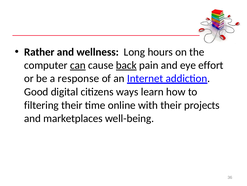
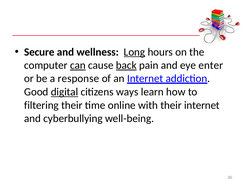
Rather: Rather -> Secure
Long underline: none -> present
effort: effort -> enter
digital underline: none -> present
their projects: projects -> internet
marketplaces: marketplaces -> cyberbullying
